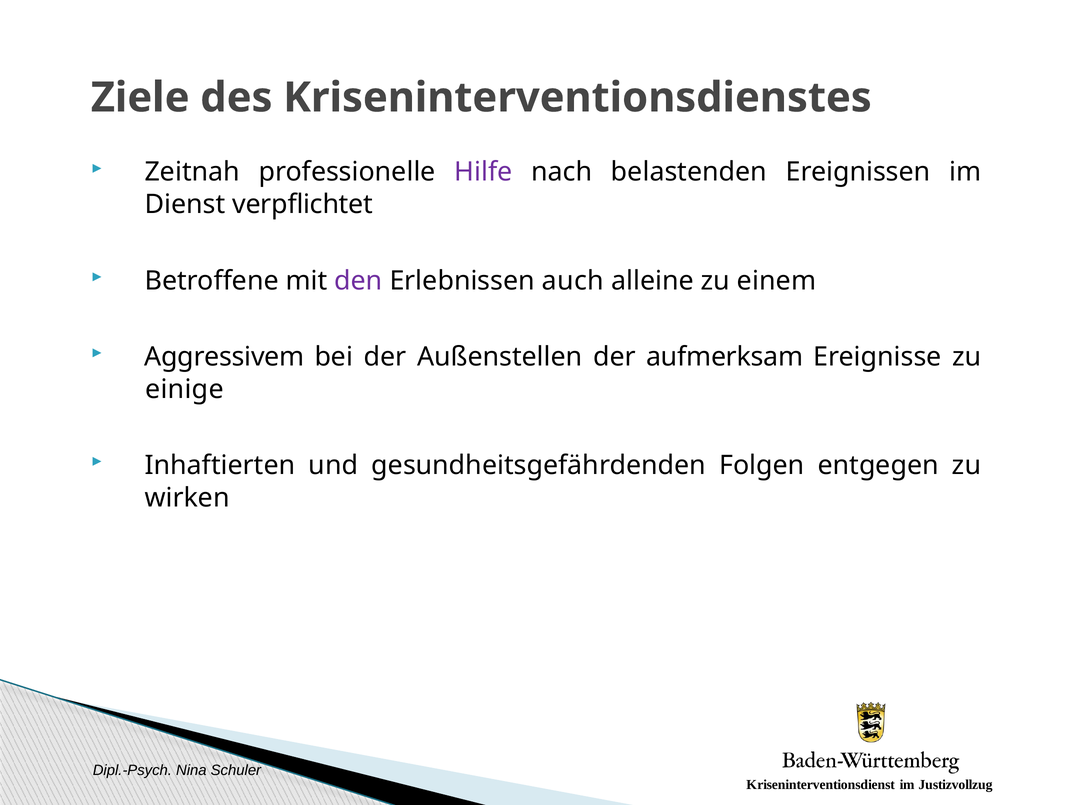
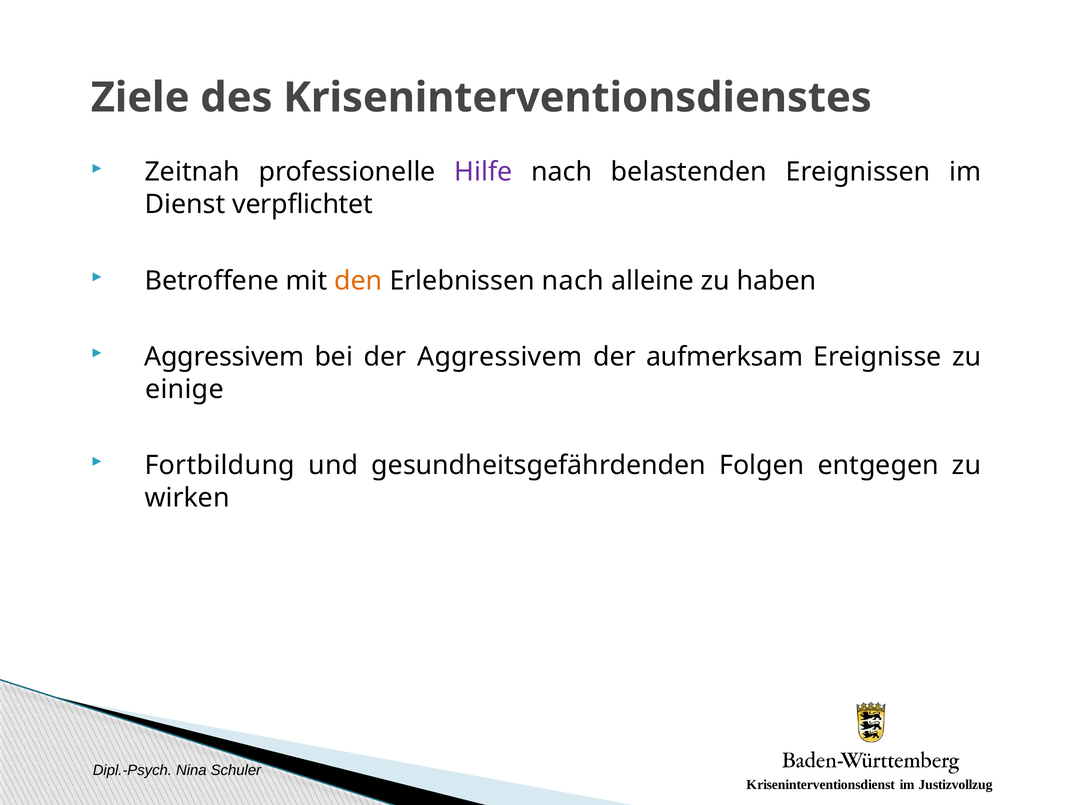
den colour: purple -> orange
Erlebnissen auch: auch -> nach
einem: einem -> haben
der Außenstellen: Außenstellen -> Aggressivem
Inhaftierten: Inhaftierten -> Fortbildung
